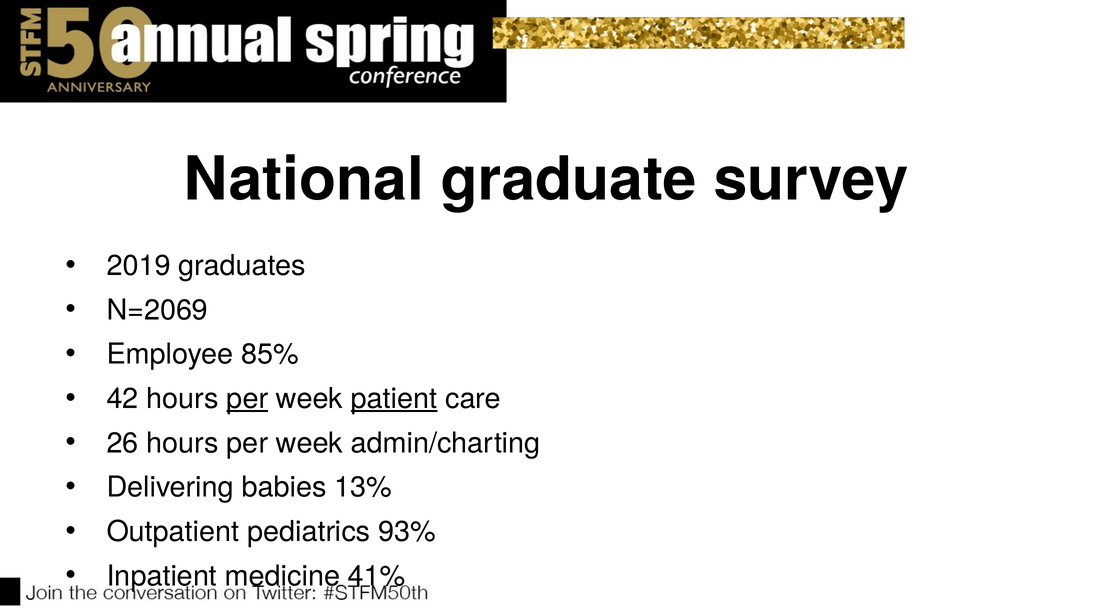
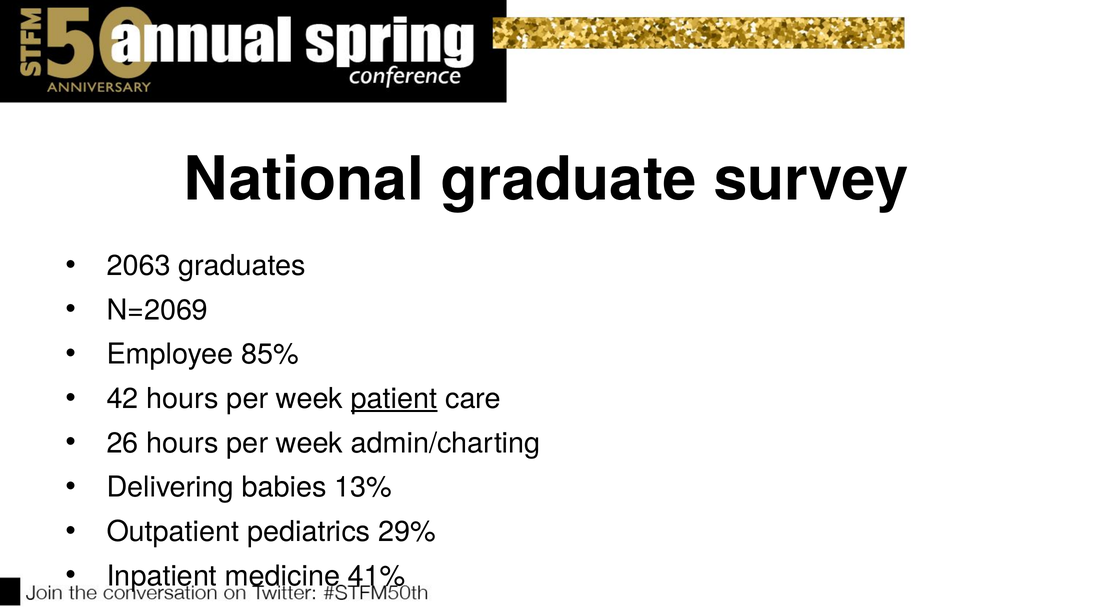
2019: 2019 -> 2063
per at (247, 399) underline: present -> none
93%: 93% -> 29%
